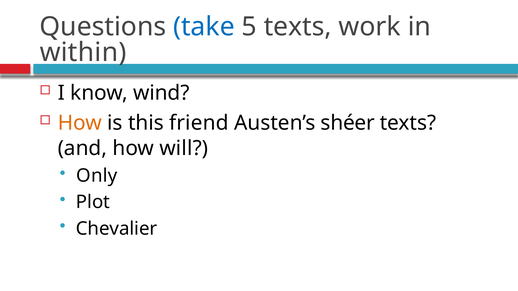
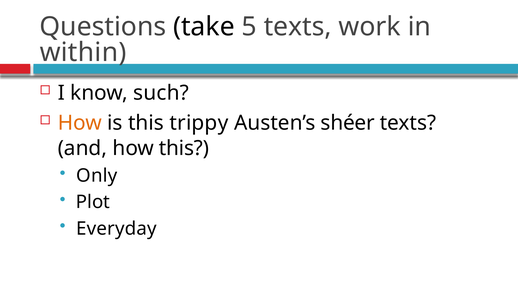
take colour: blue -> black
wind: wind -> such
friend: friend -> trippy
how will: will -> this
Chevalier: Chevalier -> Everyday
